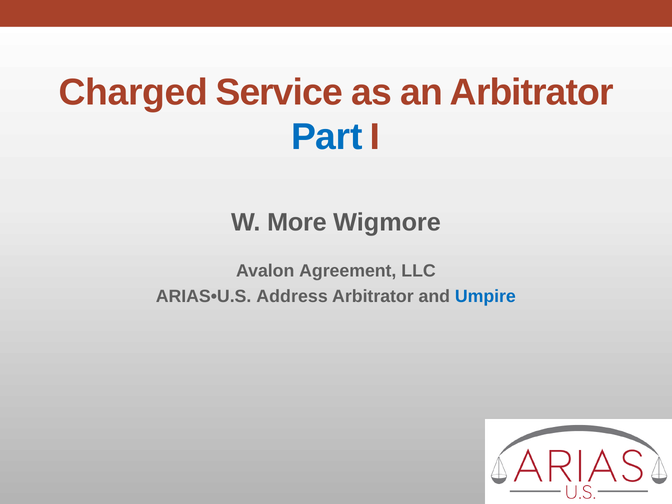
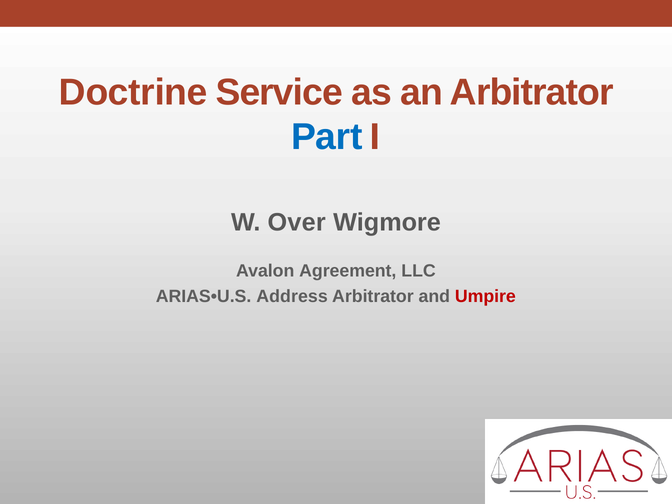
Charged: Charged -> Doctrine
More: More -> Over
Umpire colour: blue -> red
